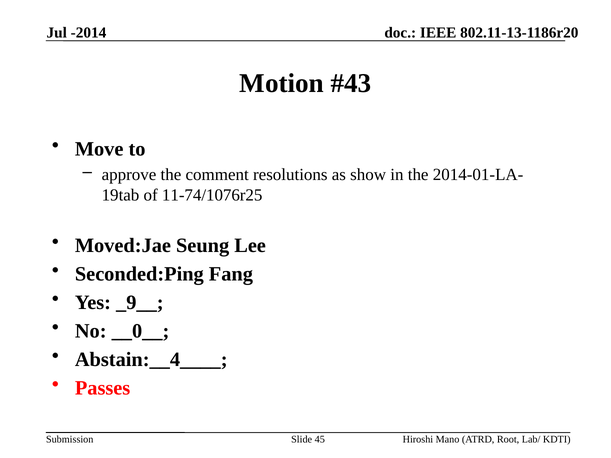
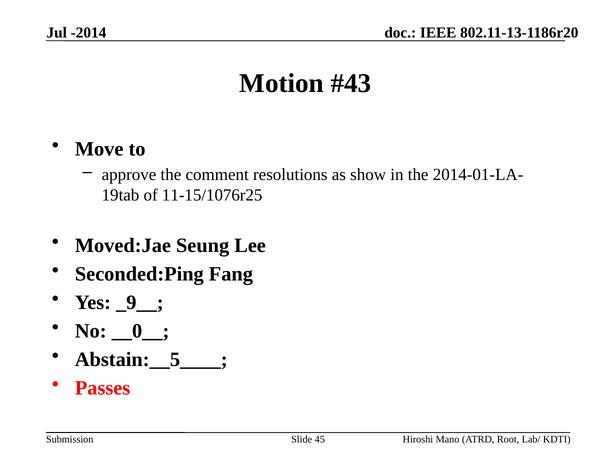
11-74/1076r25: 11-74/1076r25 -> 11-15/1076r25
Abstain:__4____: Abstain:__4____ -> Abstain:__5____
